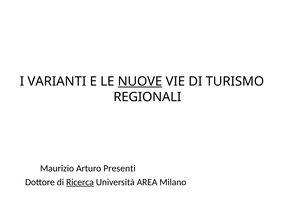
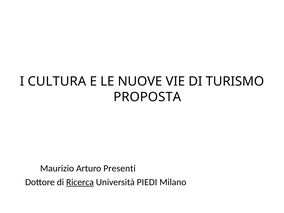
VARIANTI: VARIANTI -> CULTURA
NUOVE underline: present -> none
REGIONALI: REGIONALI -> PROPOSTA
AREA: AREA -> PIEDI
